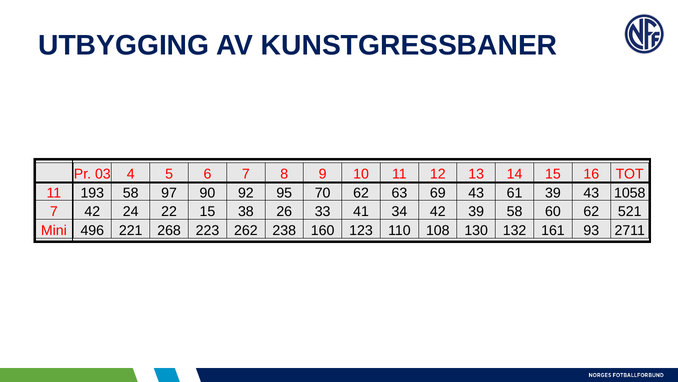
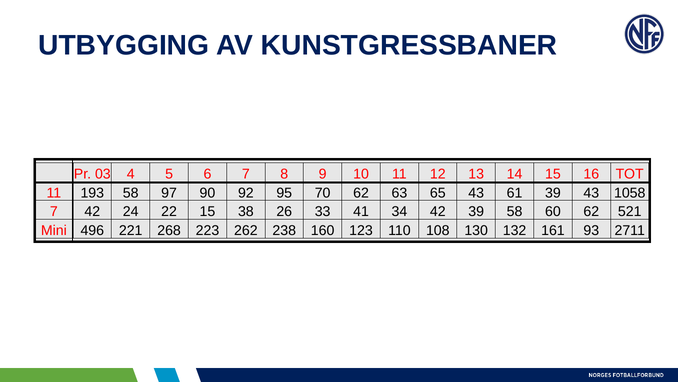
69: 69 -> 65
